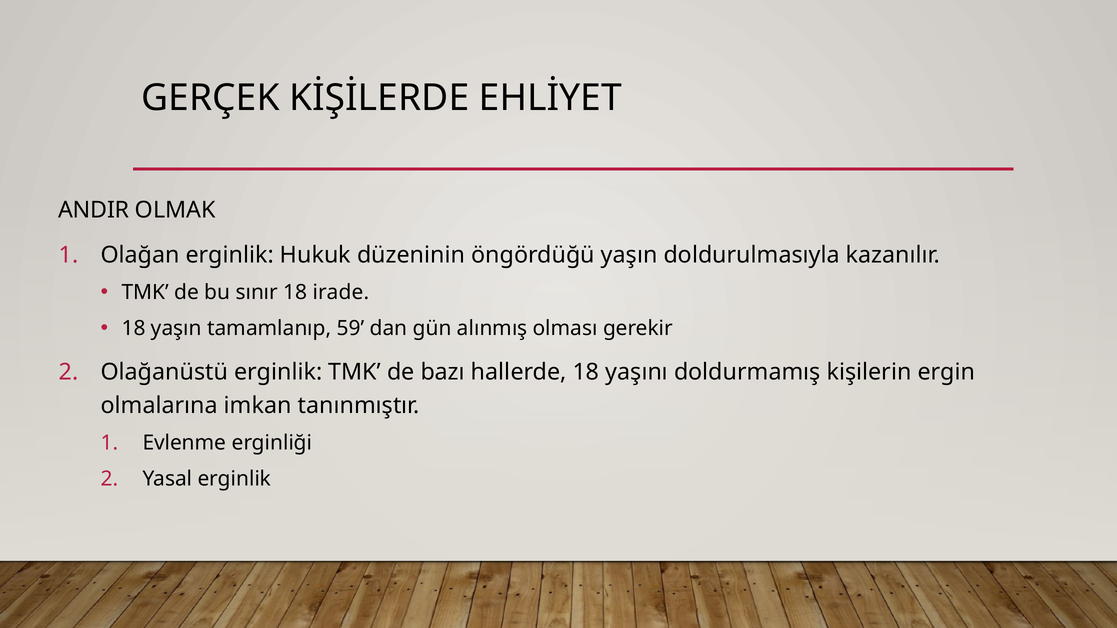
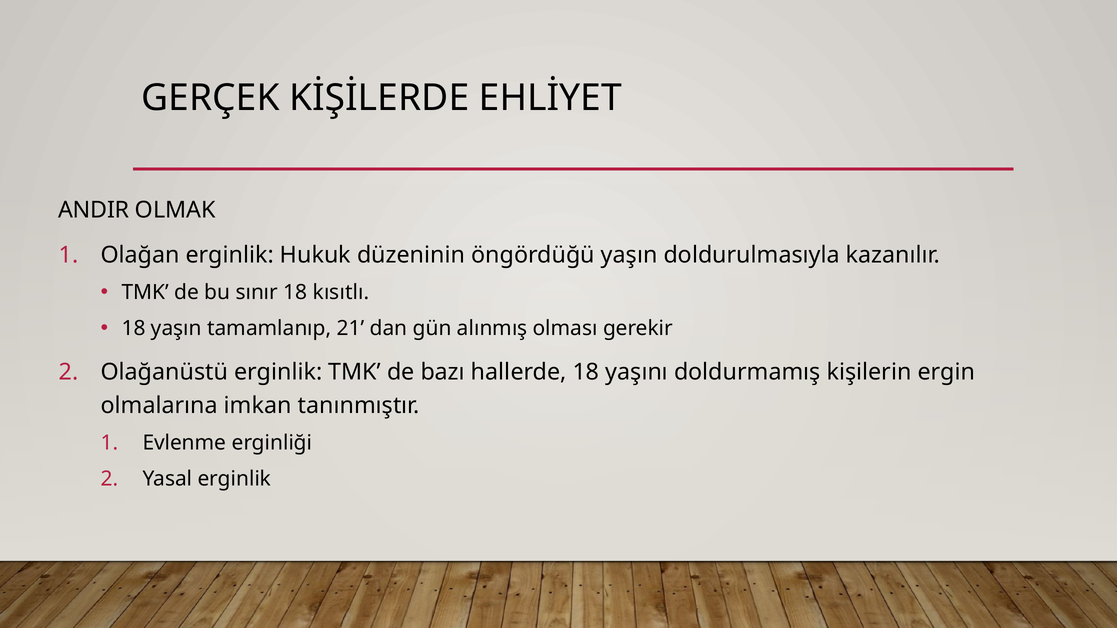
irade: irade -> kısıtlı
59: 59 -> 21
